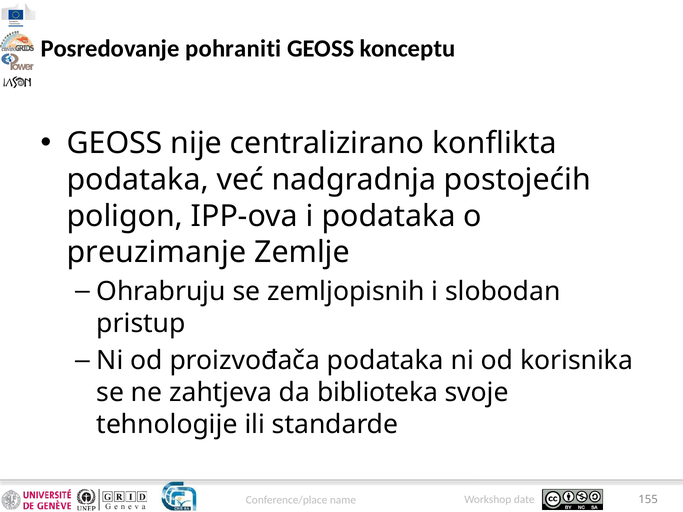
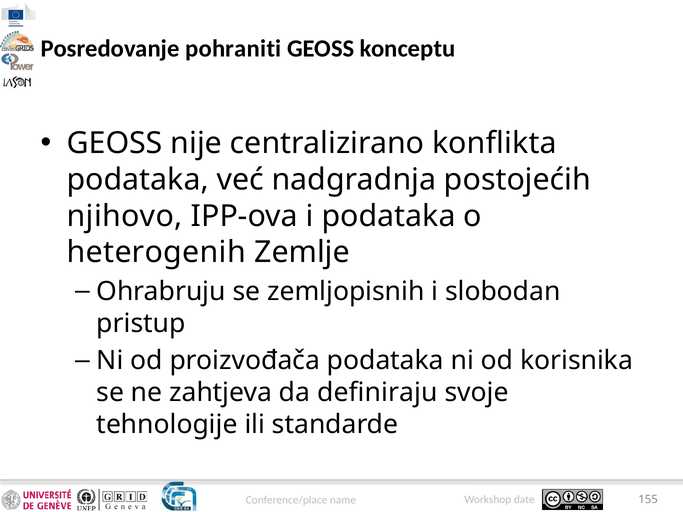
poligon: poligon -> njihovo
preuzimanje: preuzimanje -> heterogenih
biblioteka: biblioteka -> definiraju
